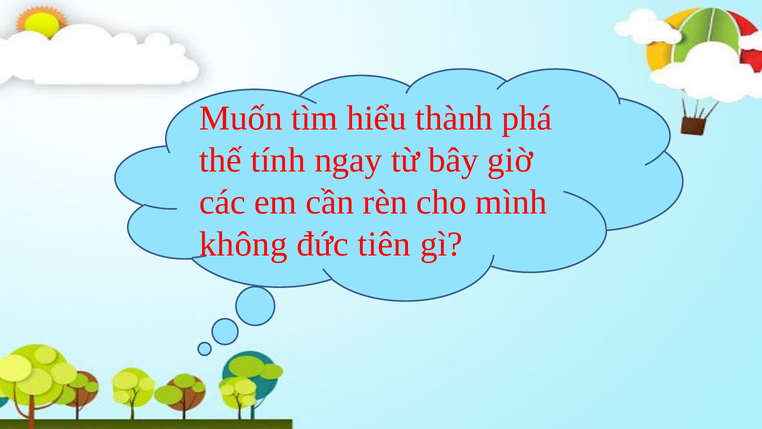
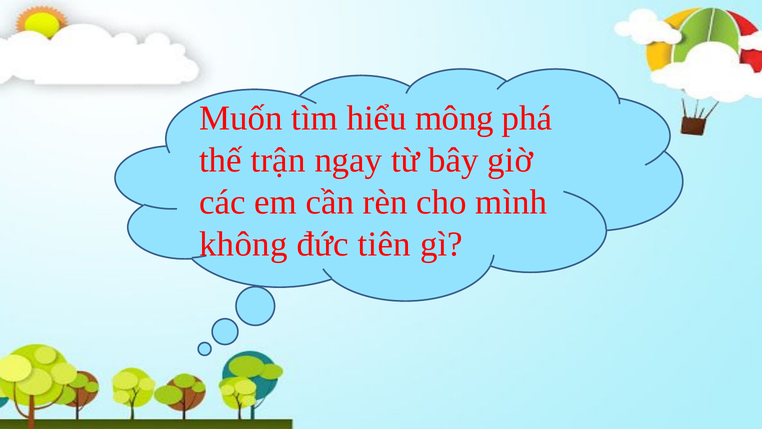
thành: thành -> mông
tính: tính -> trận
